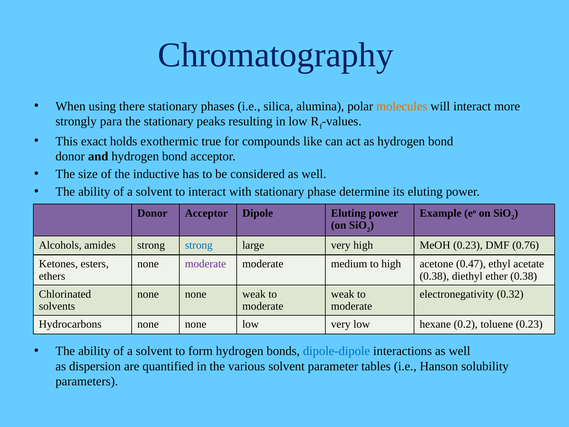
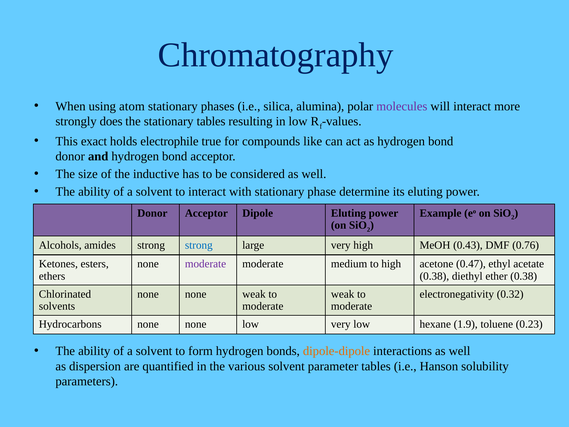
there: there -> atom
molecules colour: orange -> purple
para: para -> does
stationary peaks: peaks -> tables
exothermic: exothermic -> electrophile
MeOH 0.23: 0.23 -> 0.43
0.2: 0.2 -> 1.9
dipole-dipole colour: blue -> orange
